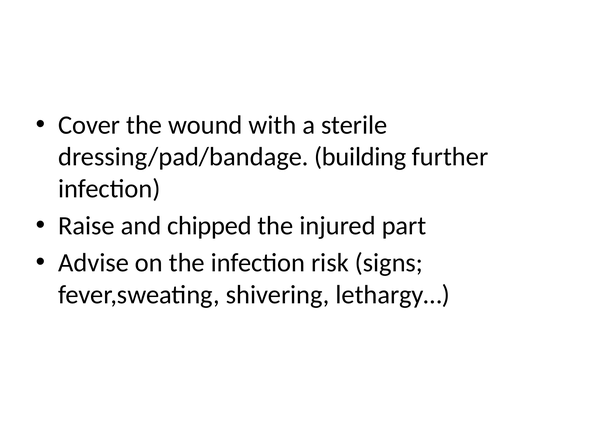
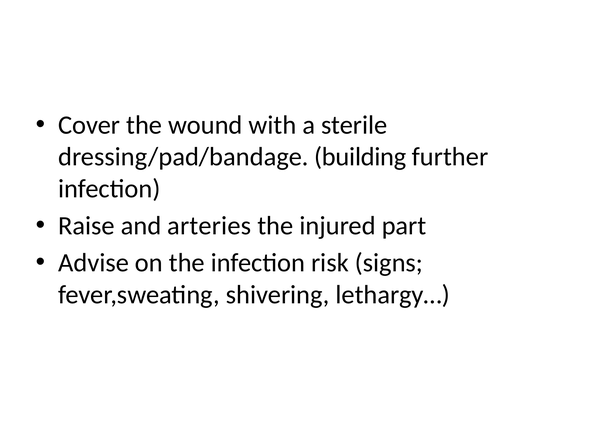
chipped: chipped -> arteries
